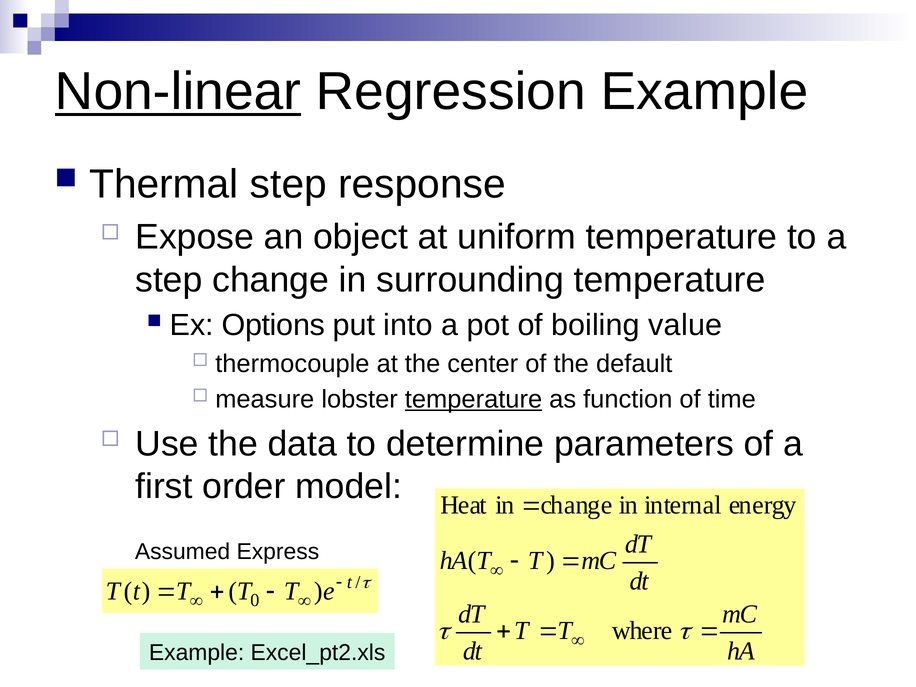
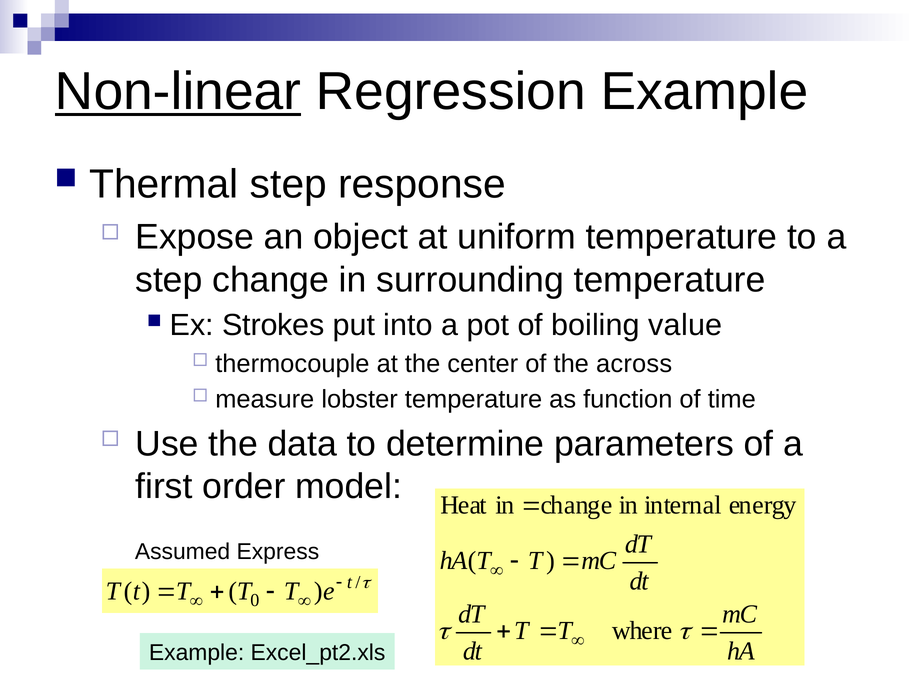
Options: Options -> Strokes
default: default -> across
temperature at (474, 399) underline: present -> none
